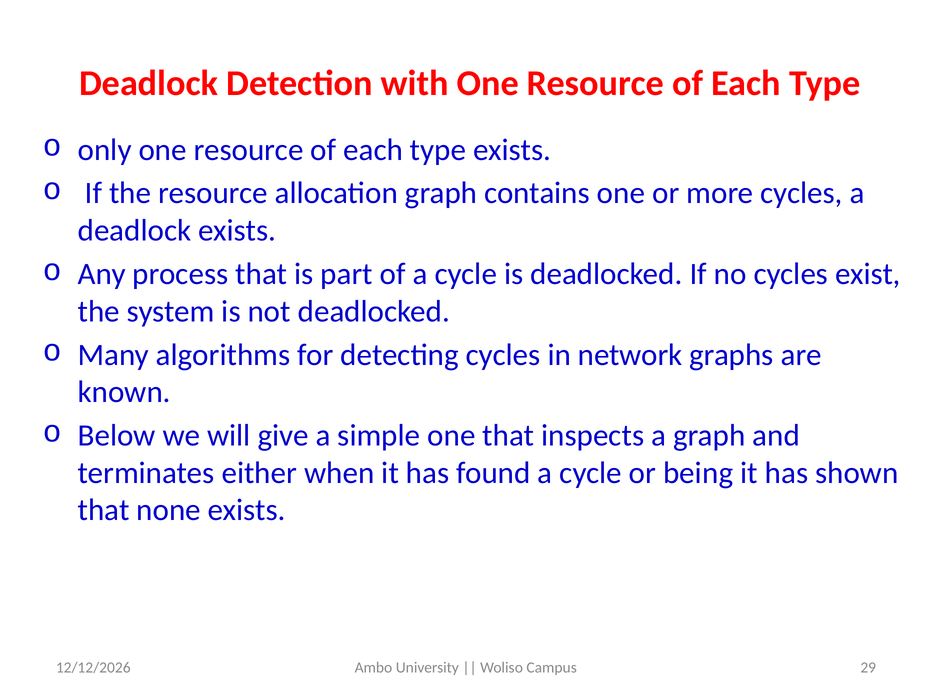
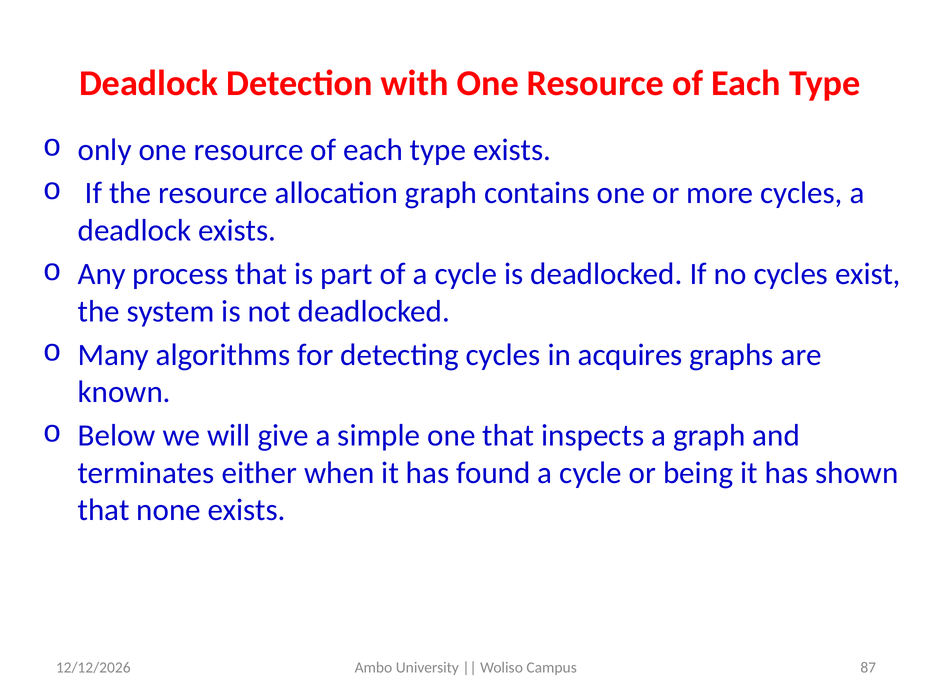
network: network -> acquires
29: 29 -> 87
